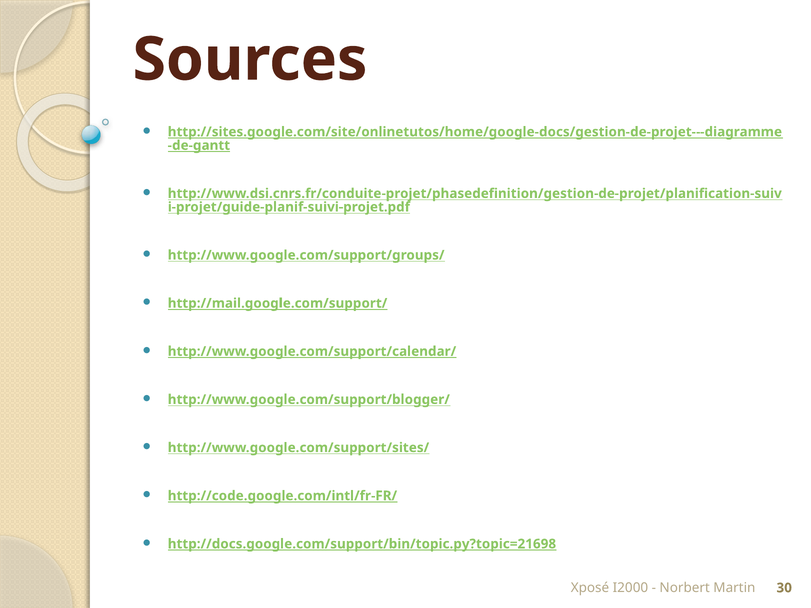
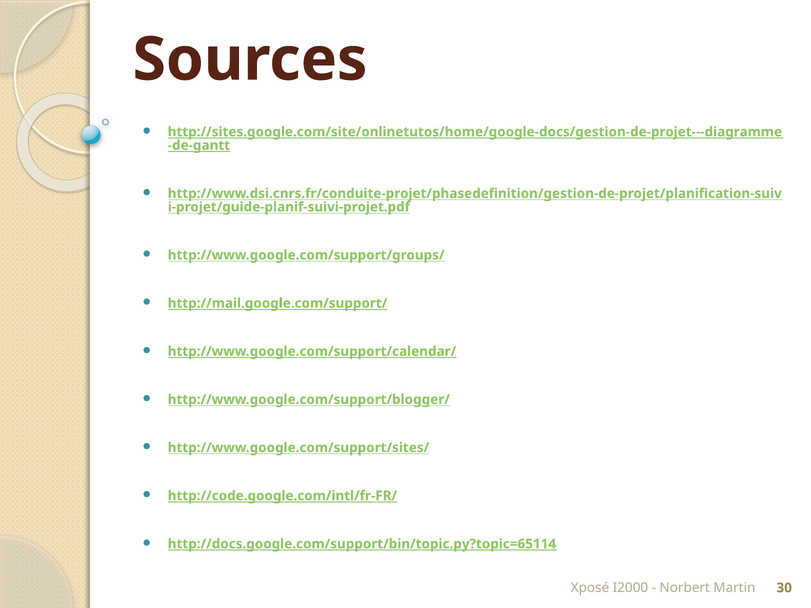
http://docs.google.com/support/bin/topic.py?topic=21698: http://docs.google.com/support/bin/topic.py?topic=21698 -> http://docs.google.com/support/bin/topic.py?topic=65114
